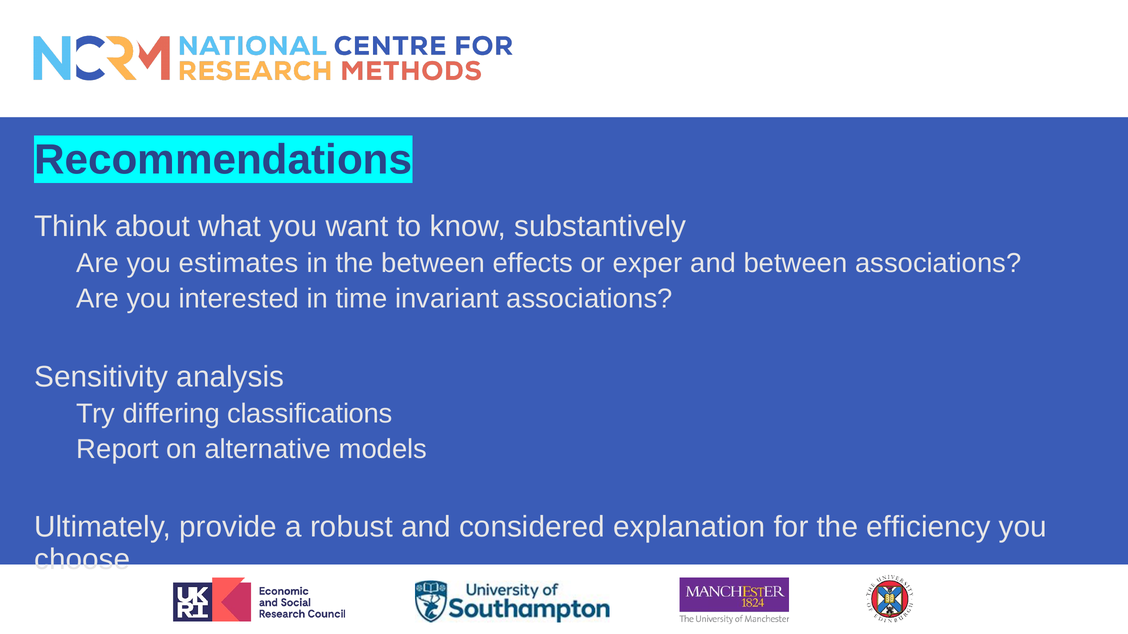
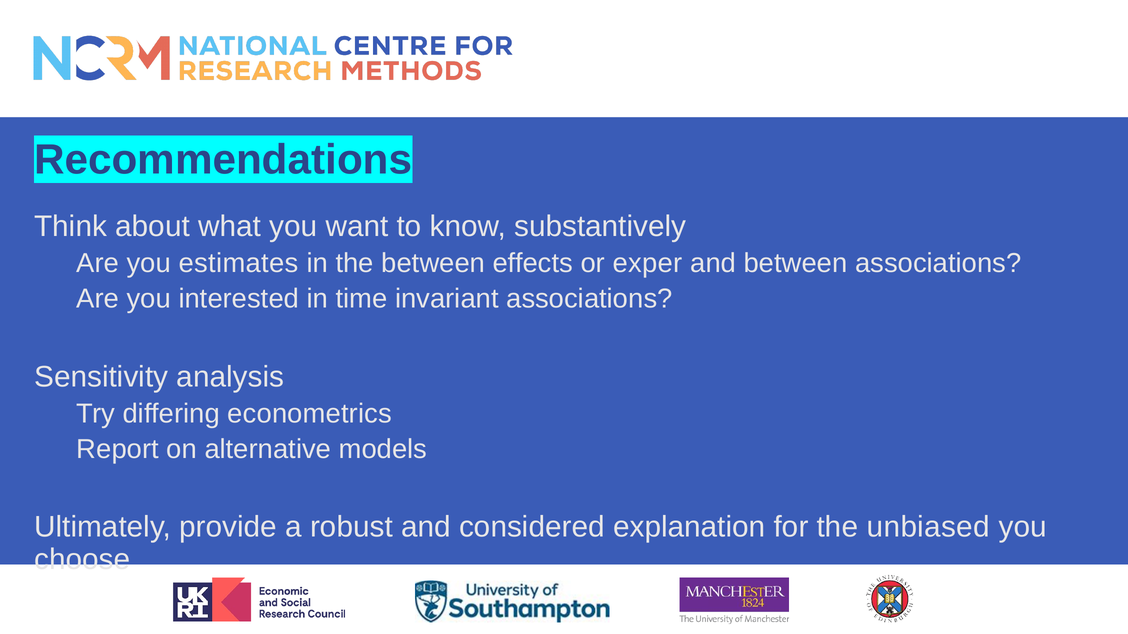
classifications: classifications -> econometrics
efficiency: efficiency -> unbiased
